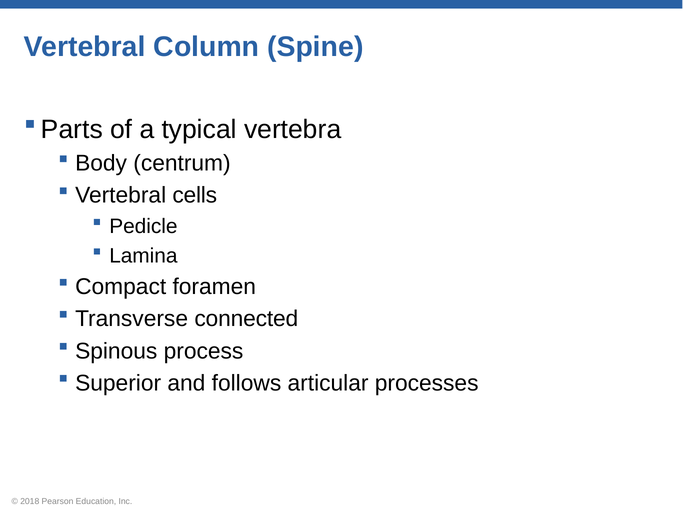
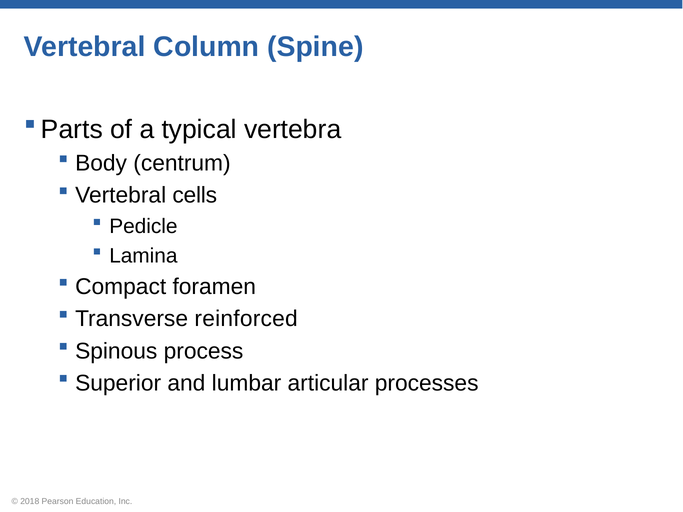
connected: connected -> reinforced
follows: follows -> lumbar
